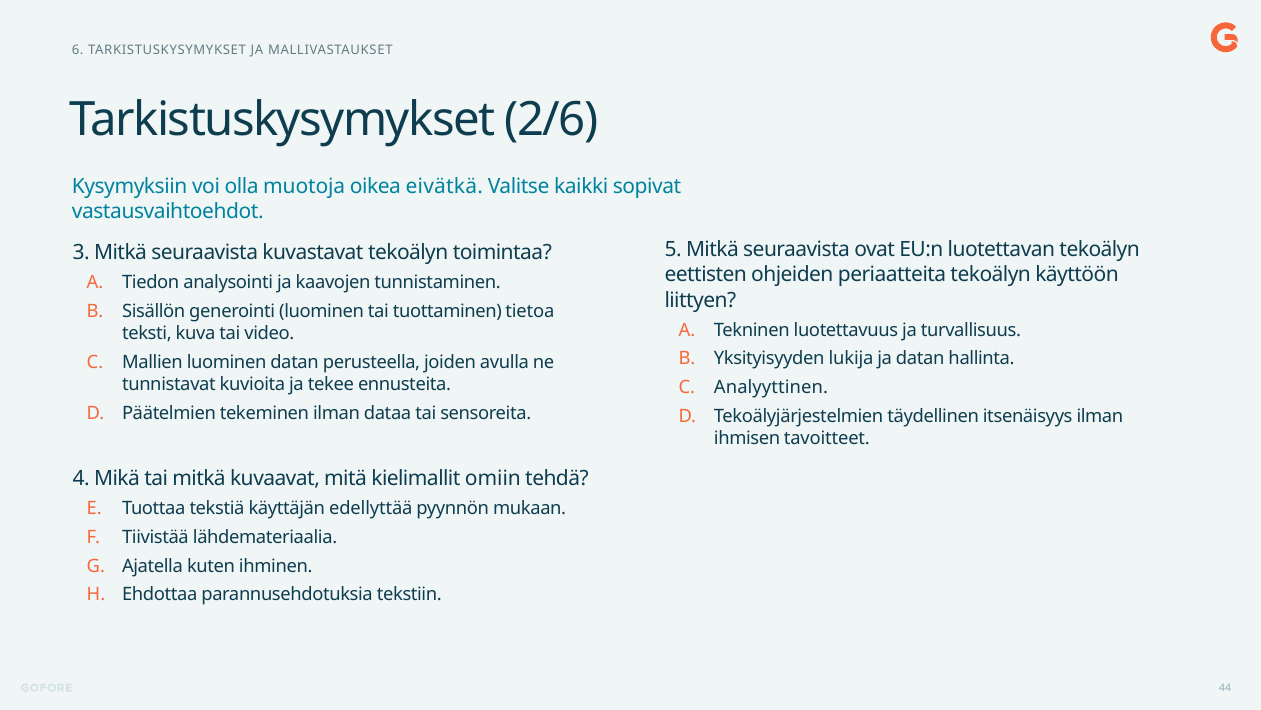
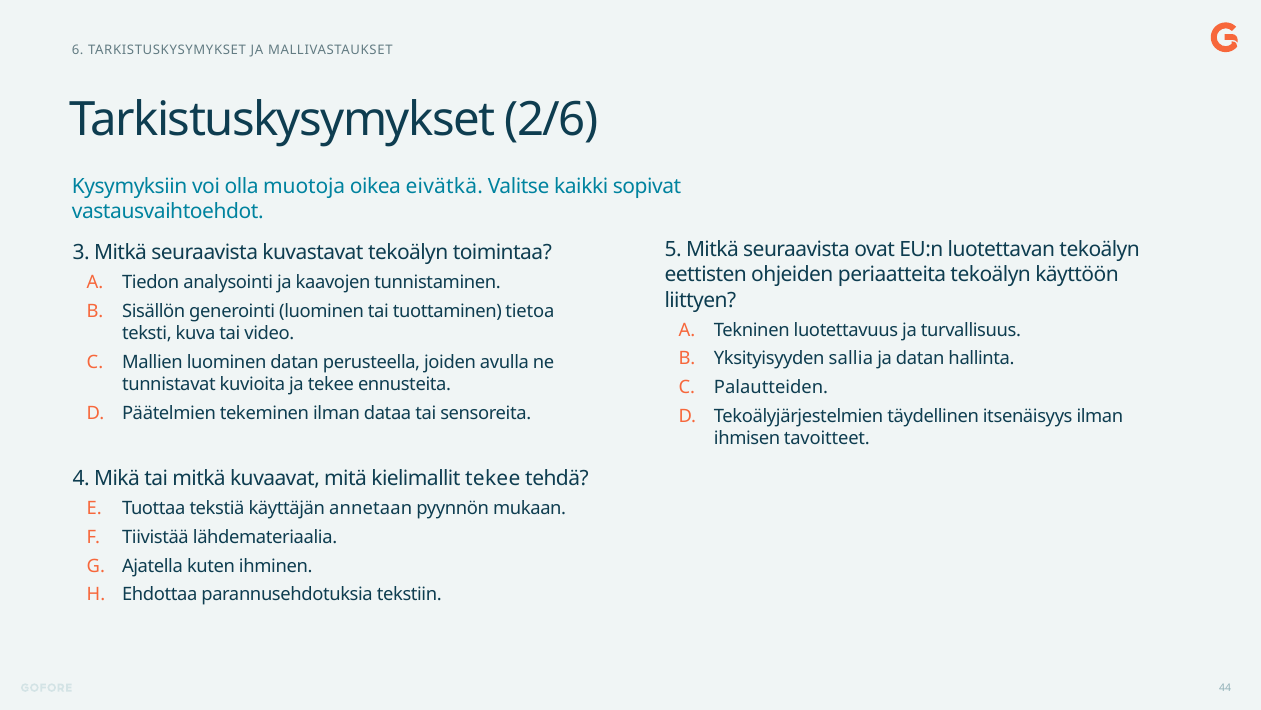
lukija: lukija -> sallia
Analyyttinen: Analyyttinen -> Palautteiden
kielimallit omiin: omiin -> tekee
edellyttää: edellyttää -> annetaan
